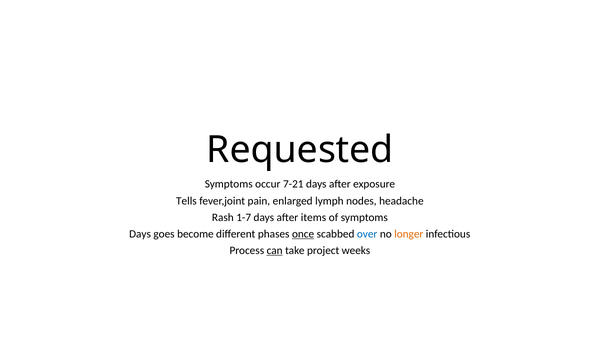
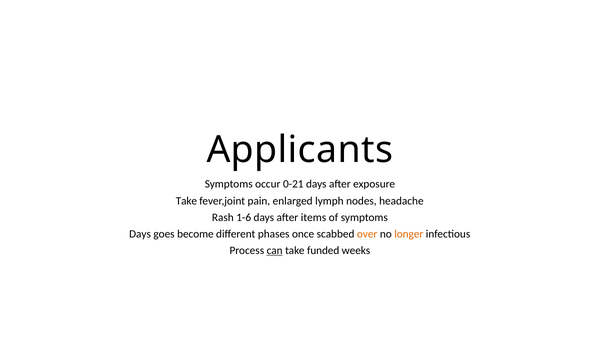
Requested: Requested -> Applicants
7-21: 7-21 -> 0-21
Tells at (186, 201): Tells -> Take
1-7: 1-7 -> 1-6
once underline: present -> none
over colour: blue -> orange
project: project -> funded
